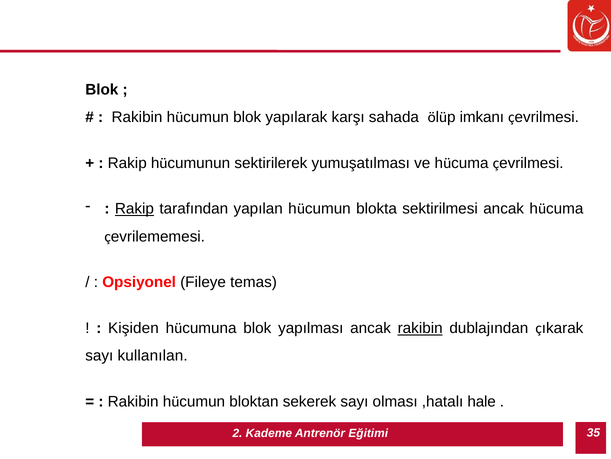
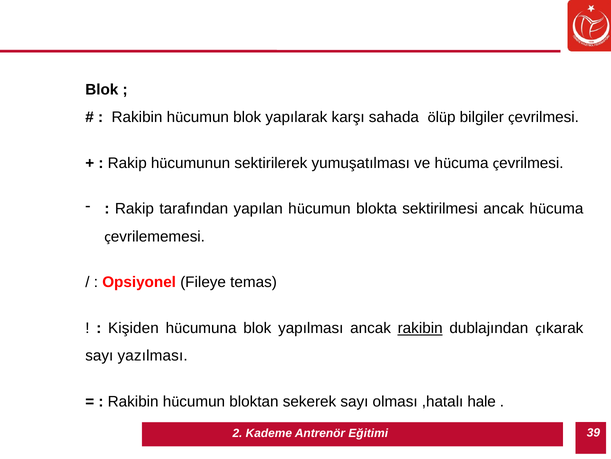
imkanı: imkanı -> bilgiler
Rakip at (134, 209) underline: present -> none
kullanılan: kullanılan -> yazılması
35: 35 -> 39
